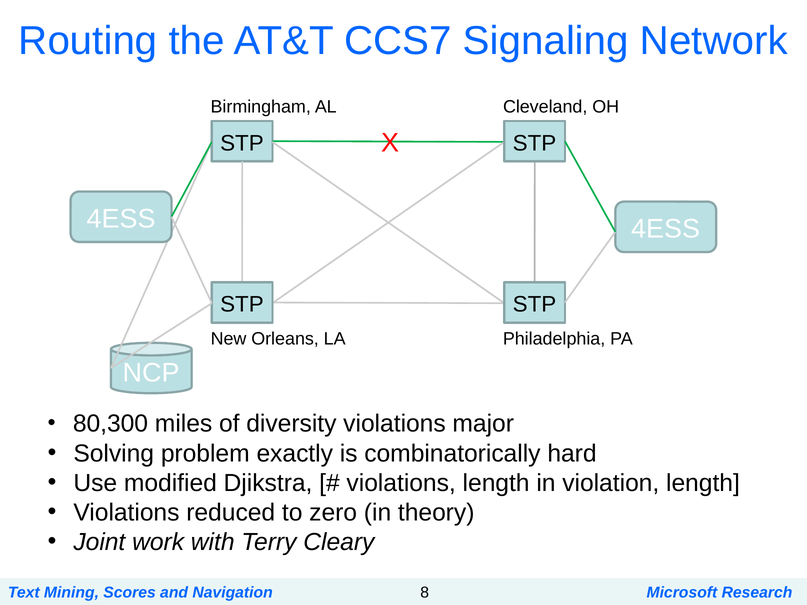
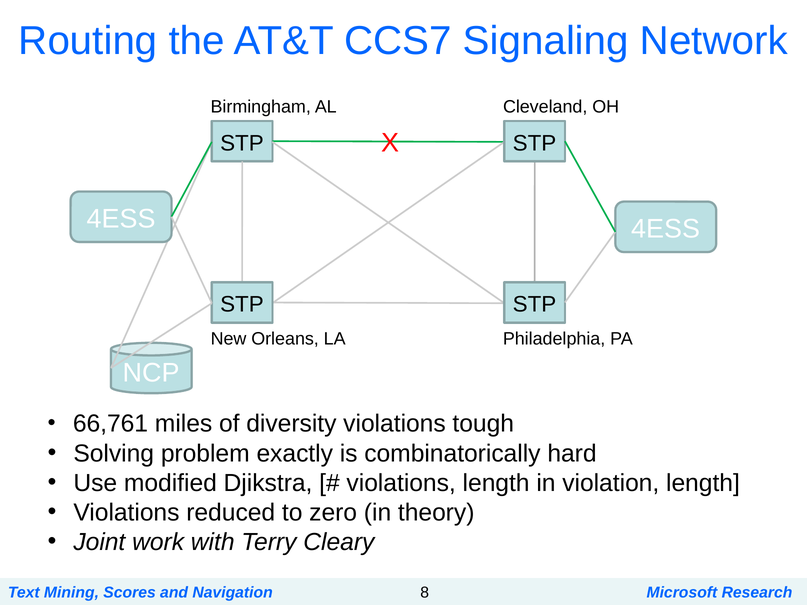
80,300: 80,300 -> 66,761
major: major -> tough
